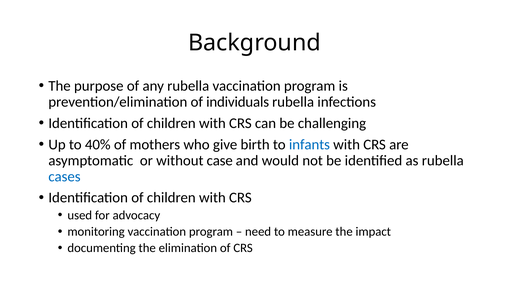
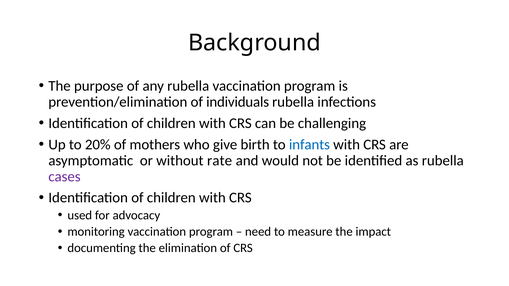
40%: 40% -> 20%
case: case -> rate
cases colour: blue -> purple
